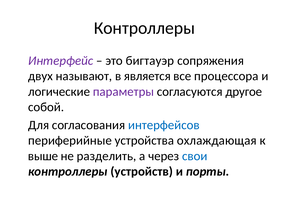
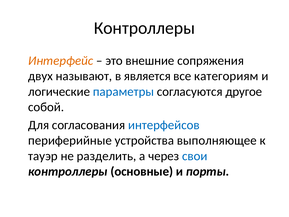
Интерфейс colour: purple -> orange
бигтауэр: бигтауэр -> внешние
процессора: процессора -> категориям
параметры colour: purple -> blue
охлаждающая: охлаждающая -> выполняющее
выше: выше -> тауэр
устройств: устройств -> основные
